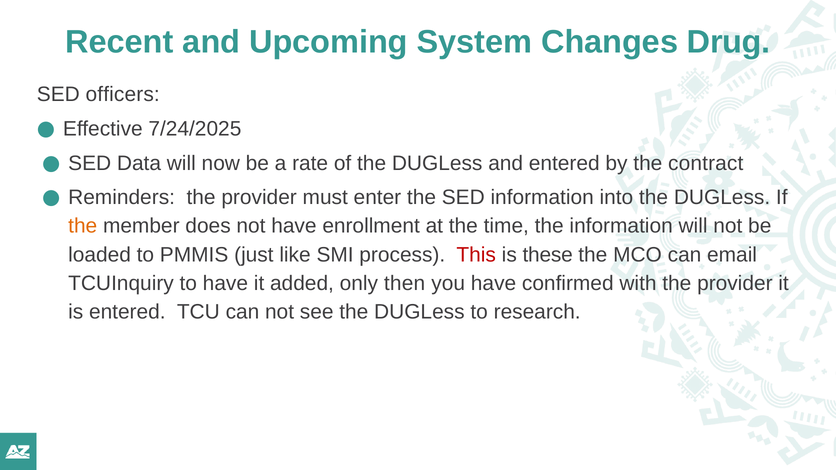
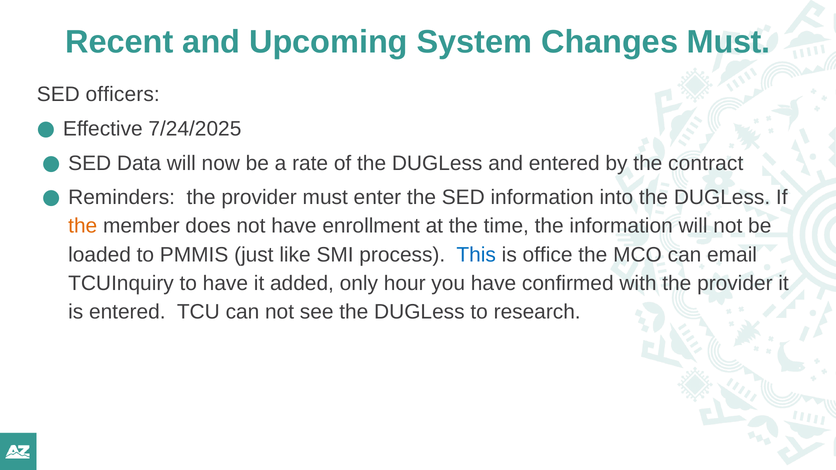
Changes Drug: Drug -> Must
This colour: red -> blue
these: these -> office
then: then -> hour
